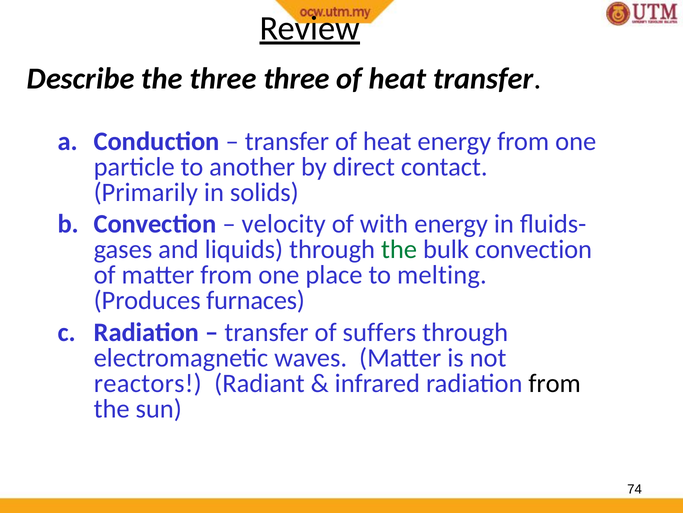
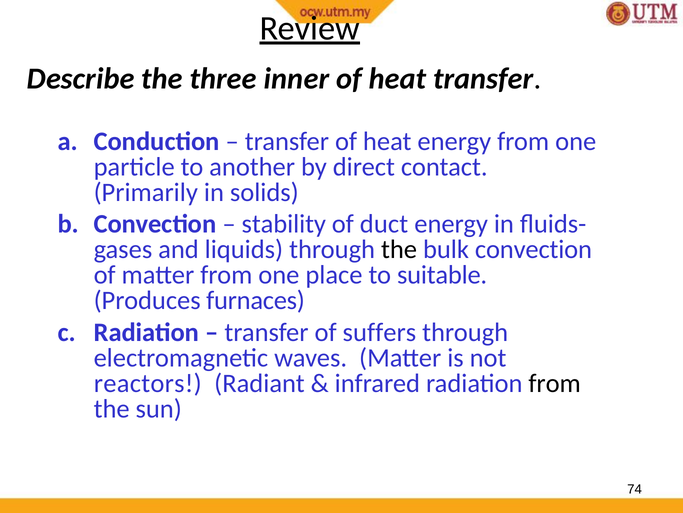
three three: three -> inner
velocity: velocity -> stability
with: with -> duct
the at (399, 249) colour: green -> black
melting: melting -> suitable
